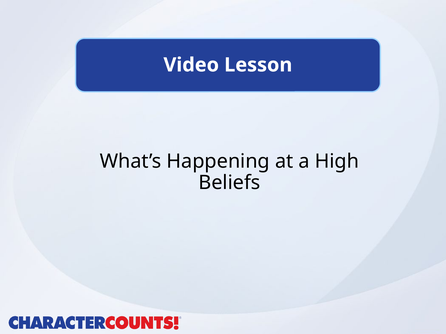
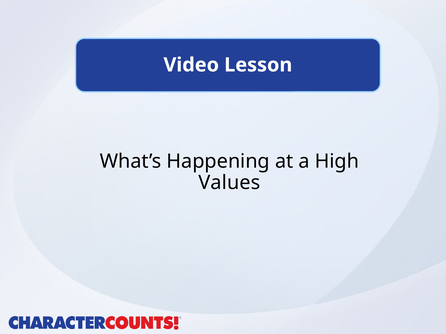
Beliefs: Beliefs -> Values
